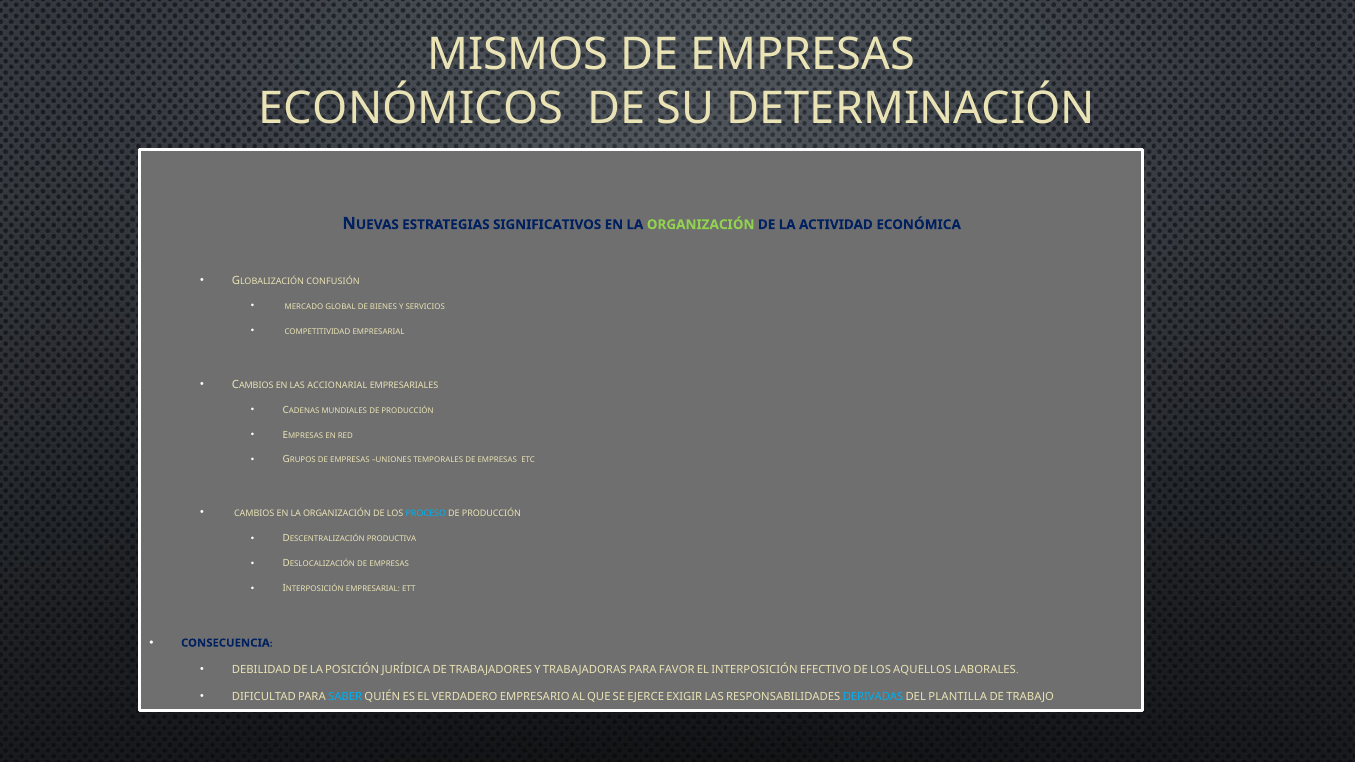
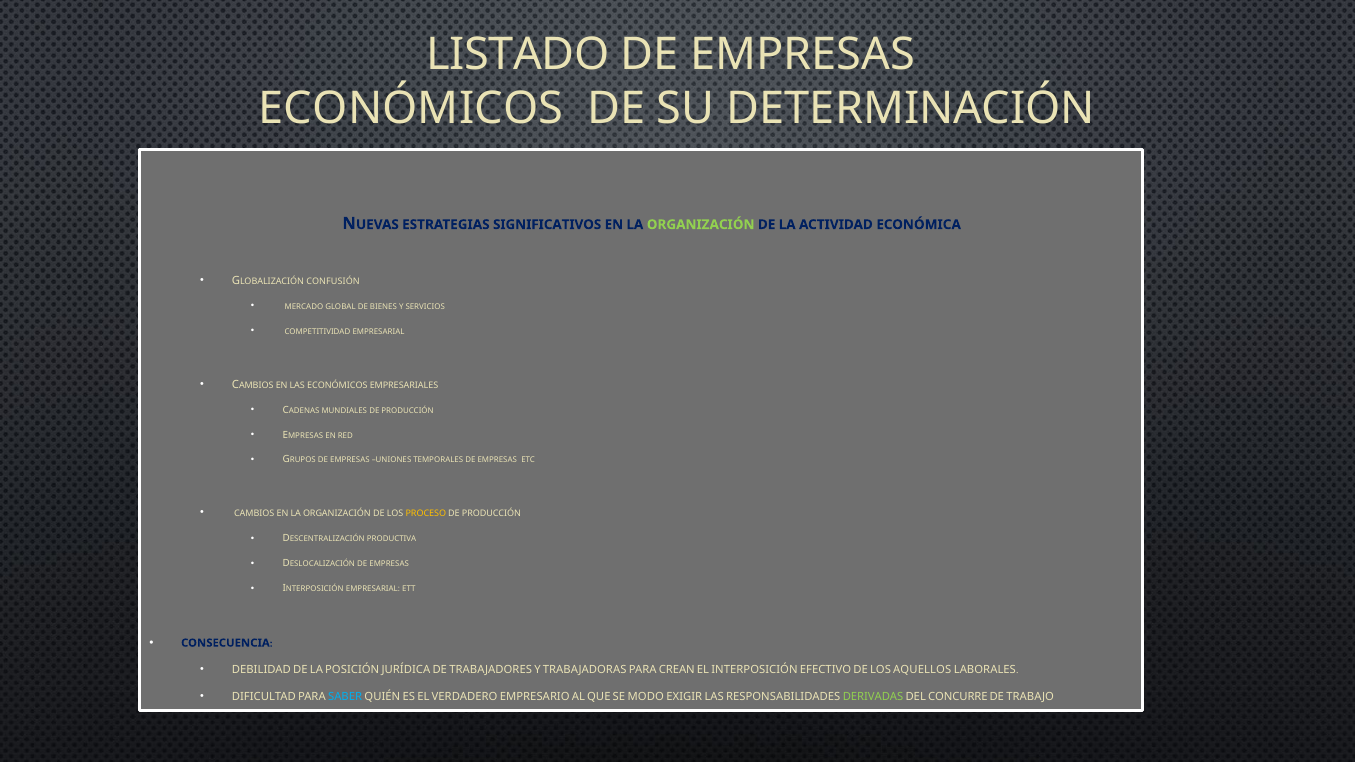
MISMOS: MISMOS -> LISTADO
LAS ACCIONARIAL: ACCIONARIAL -> ECONÓMICOS
PROCESO colour: light blue -> yellow
FAVOR: FAVOR -> CREAN
EJERCE: EJERCE -> MODO
DERIVADAS colour: light blue -> light green
PLANTILLA: PLANTILLA -> CONCURRE
